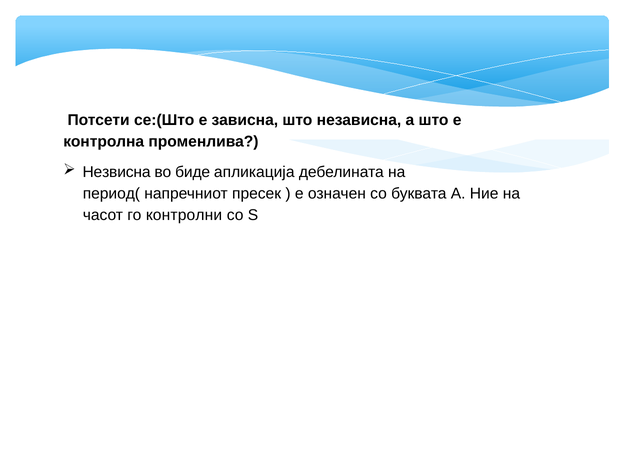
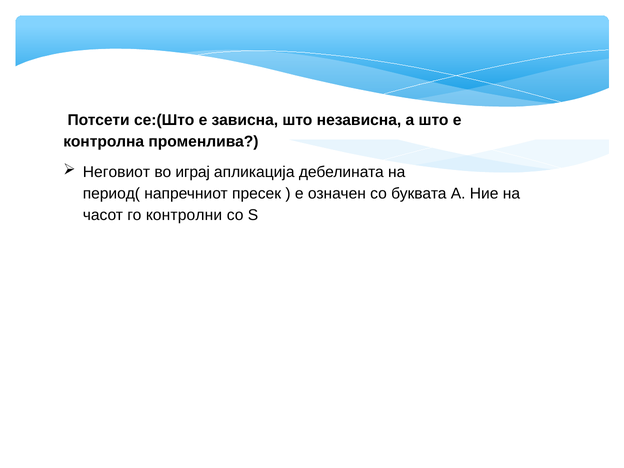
Незвисна: Незвисна -> Неговиот
биде: биде -> играј
